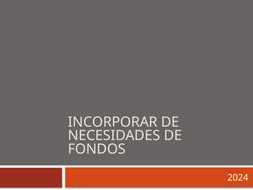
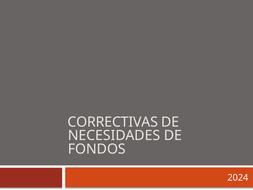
INCORPORAR: INCORPORAR -> CORRECTIVAS
